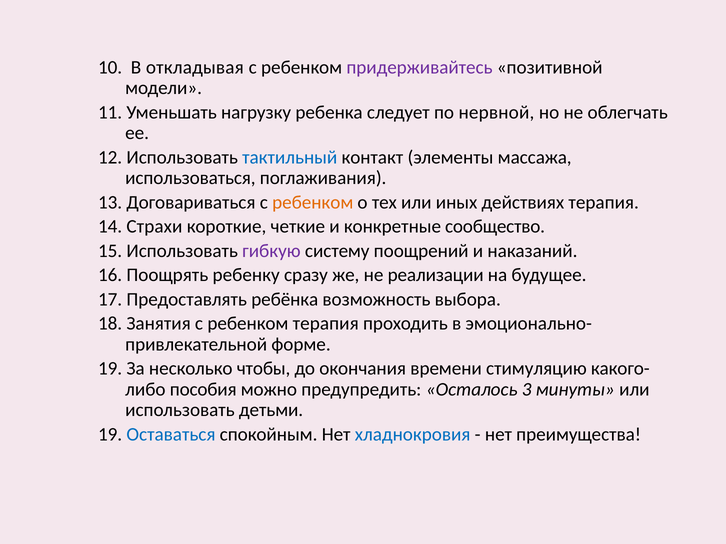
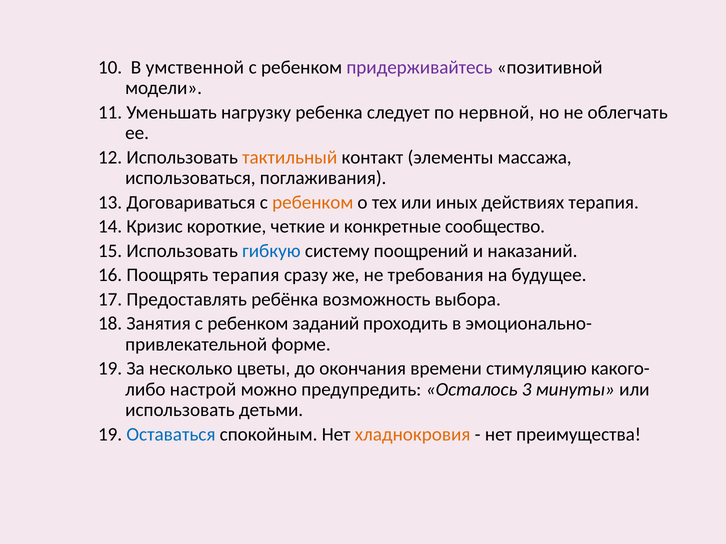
откладывая: откладывая -> умственной
тактильный colour: blue -> orange
Страхи: Страхи -> Кризис
гибкую colour: purple -> blue
Поощрять ребенку: ребенку -> терапия
реализации: реализации -> требования
ребенком терапия: терапия -> заданий
чтобы: чтобы -> цветы
пособия: пособия -> настрой
хладнокровия colour: blue -> orange
